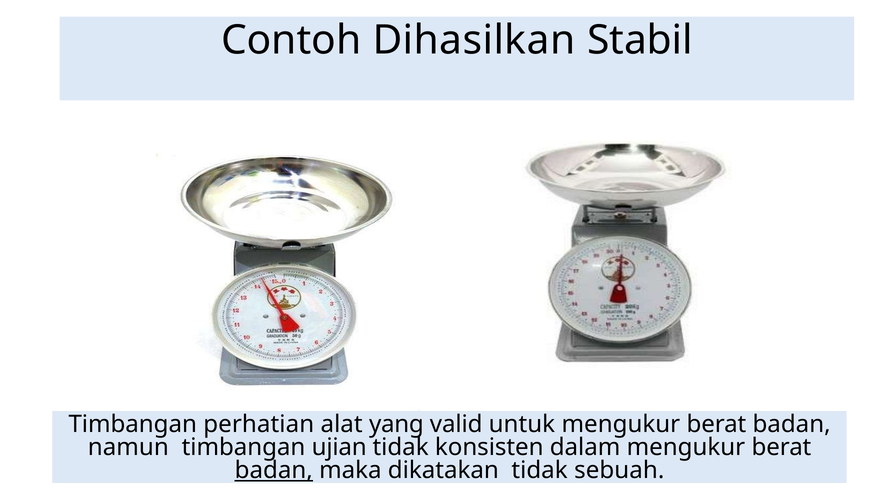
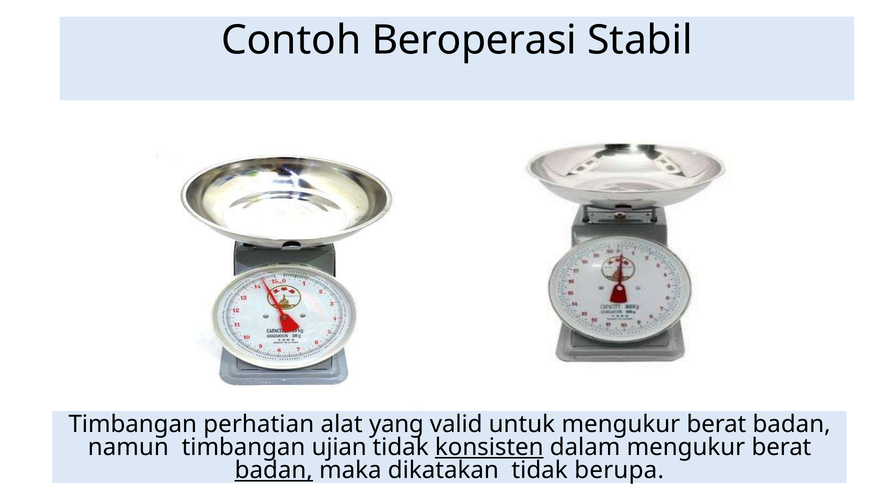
Dihasilkan: Dihasilkan -> Beroperasi
konsisten underline: none -> present
sebuah: sebuah -> berupa
